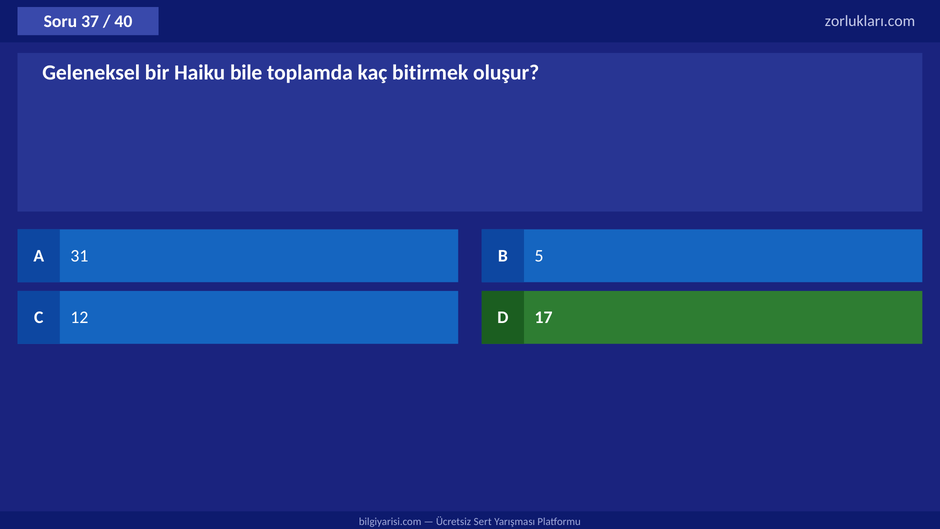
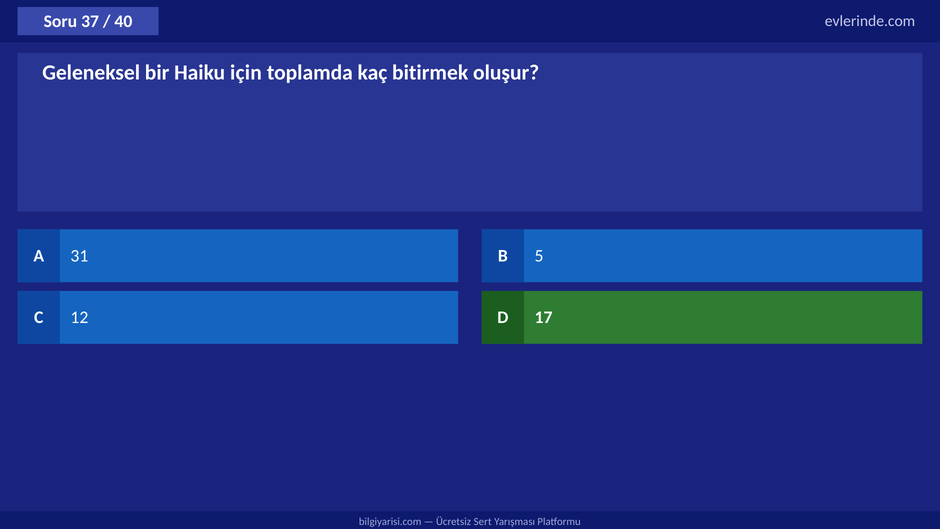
zorlukları.com: zorlukları.com -> evlerinde.com
bile: bile -> için
